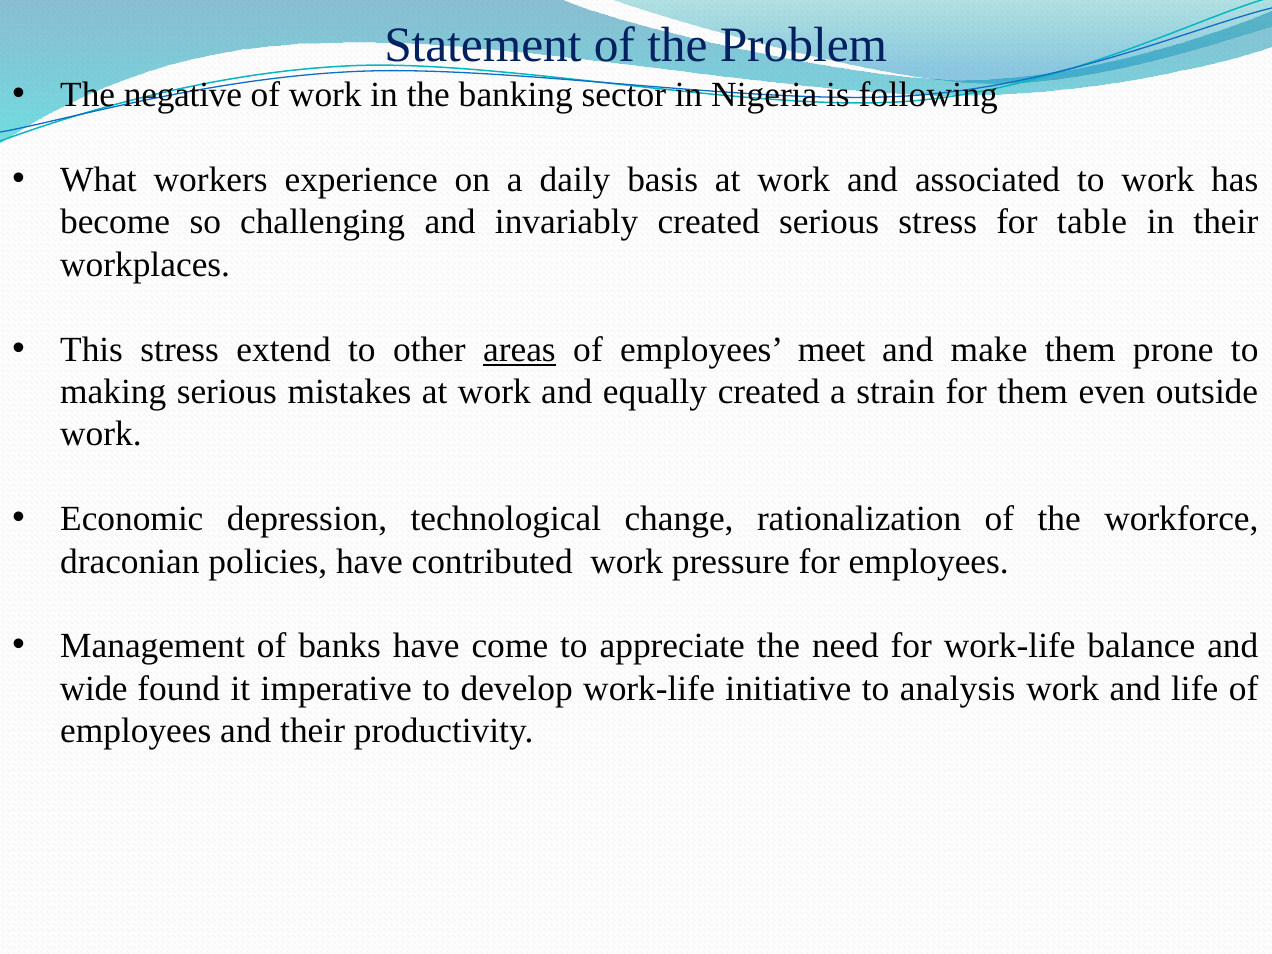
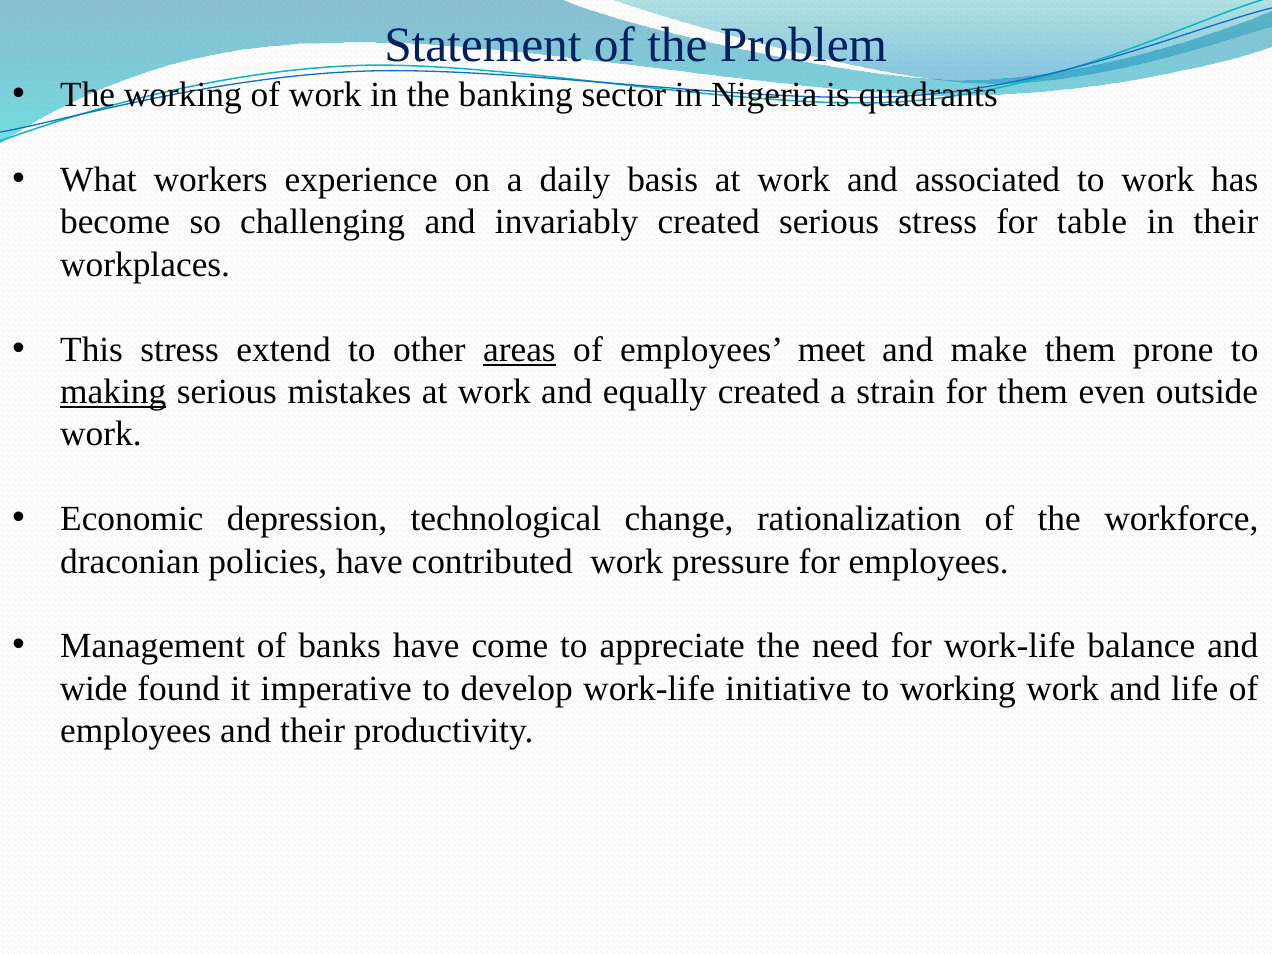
The negative: negative -> working
following: following -> quadrants
making underline: none -> present
to analysis: analysis -> working
